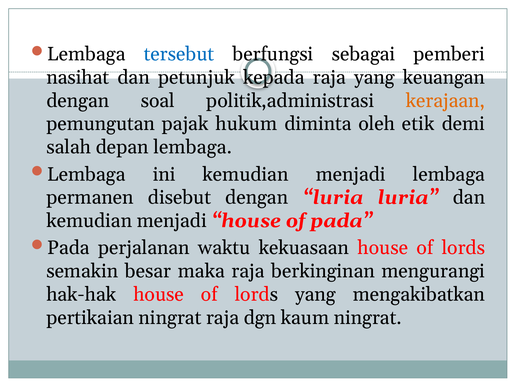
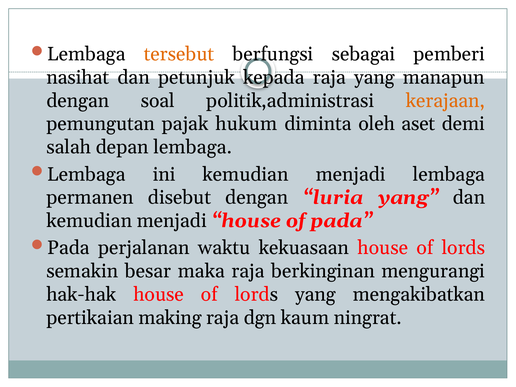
tersebut colour: blue -> orange
keuangan: keuangan -> manapun
etik: etik -> aset
luria luria: luria -> yang
pertikaian ningrat: ningrat -> making
